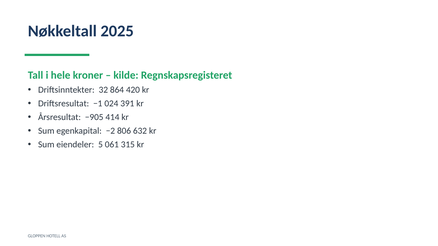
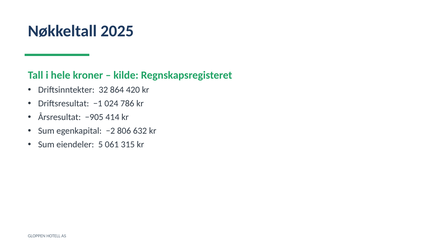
391: 391 -> 786
